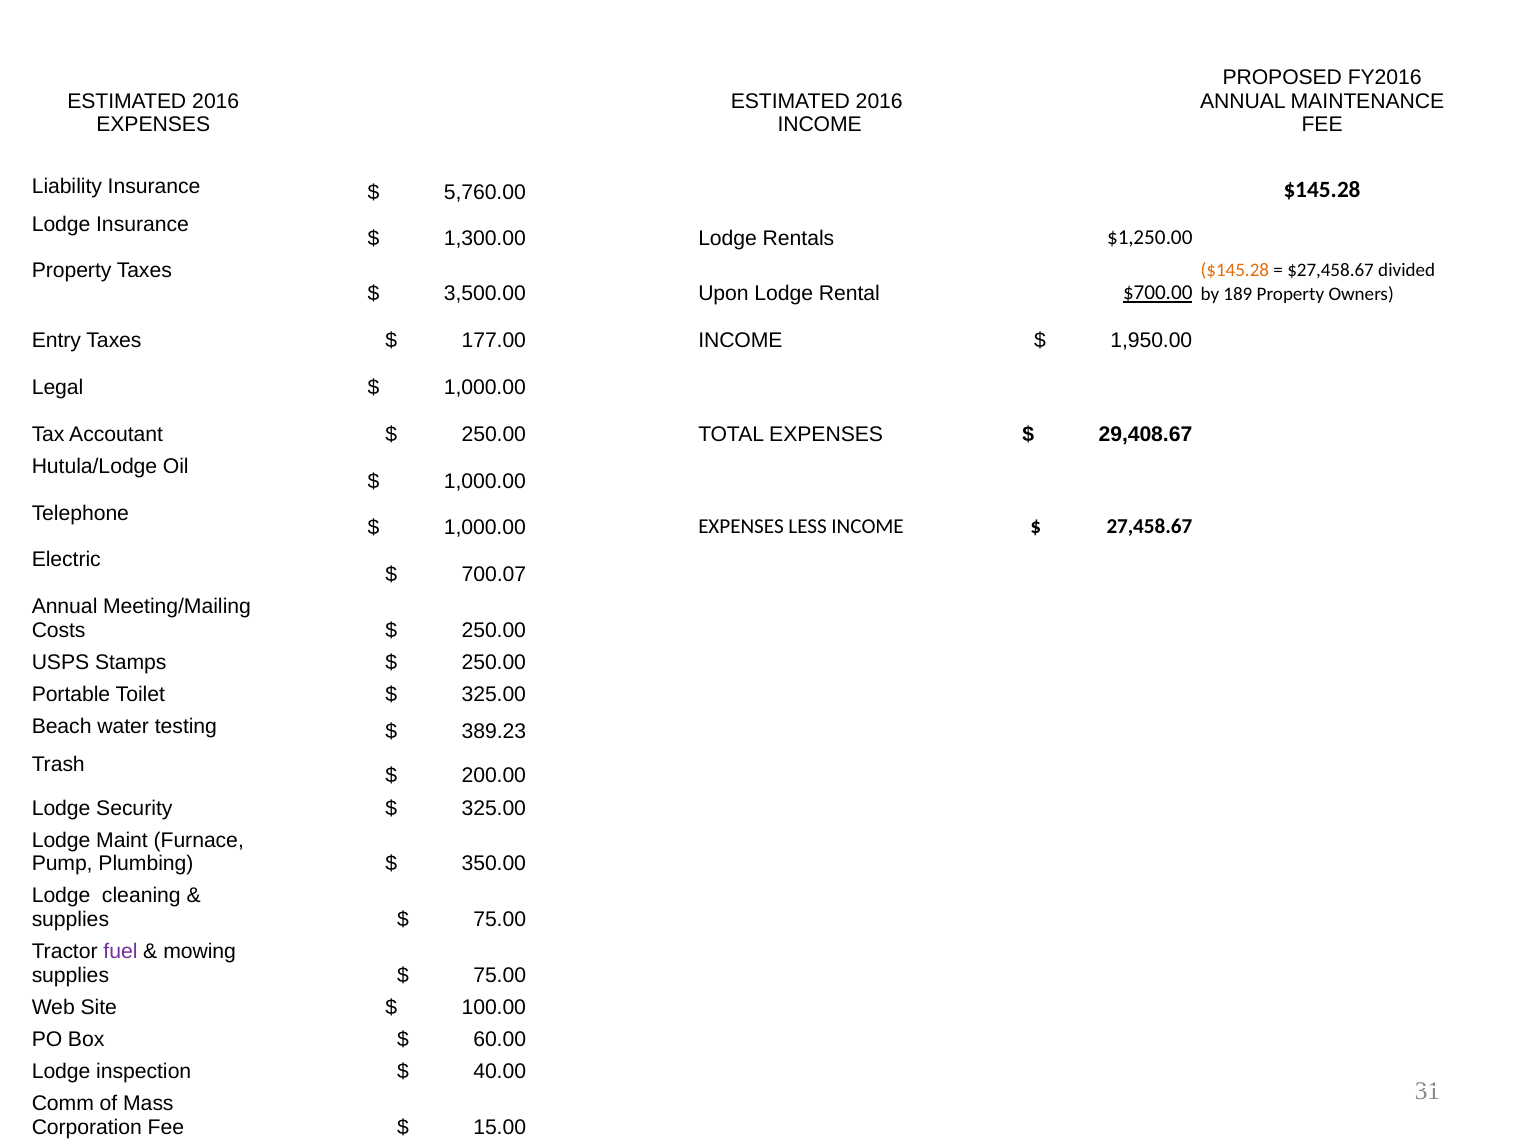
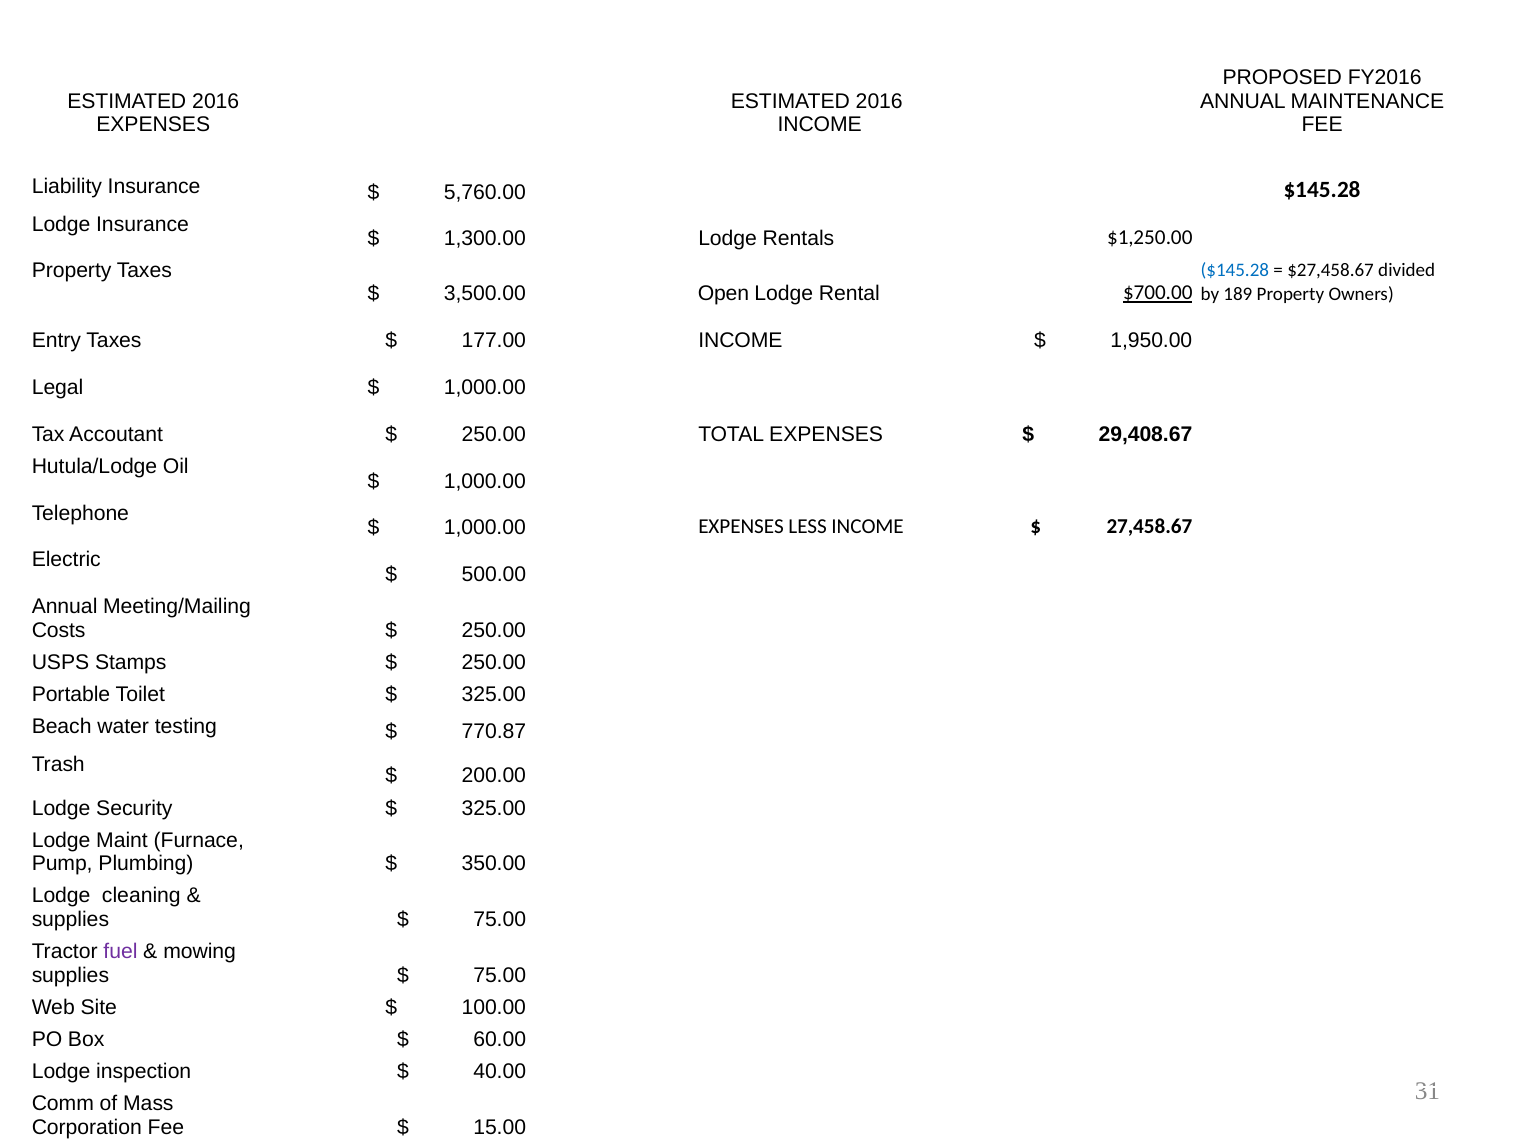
$145.28 at (1235, 271) colour: orange -> blue
Upon: Upon -> Open
700.07: 700.07 -> 500.00
389.23: 389.23 -> 770.87
